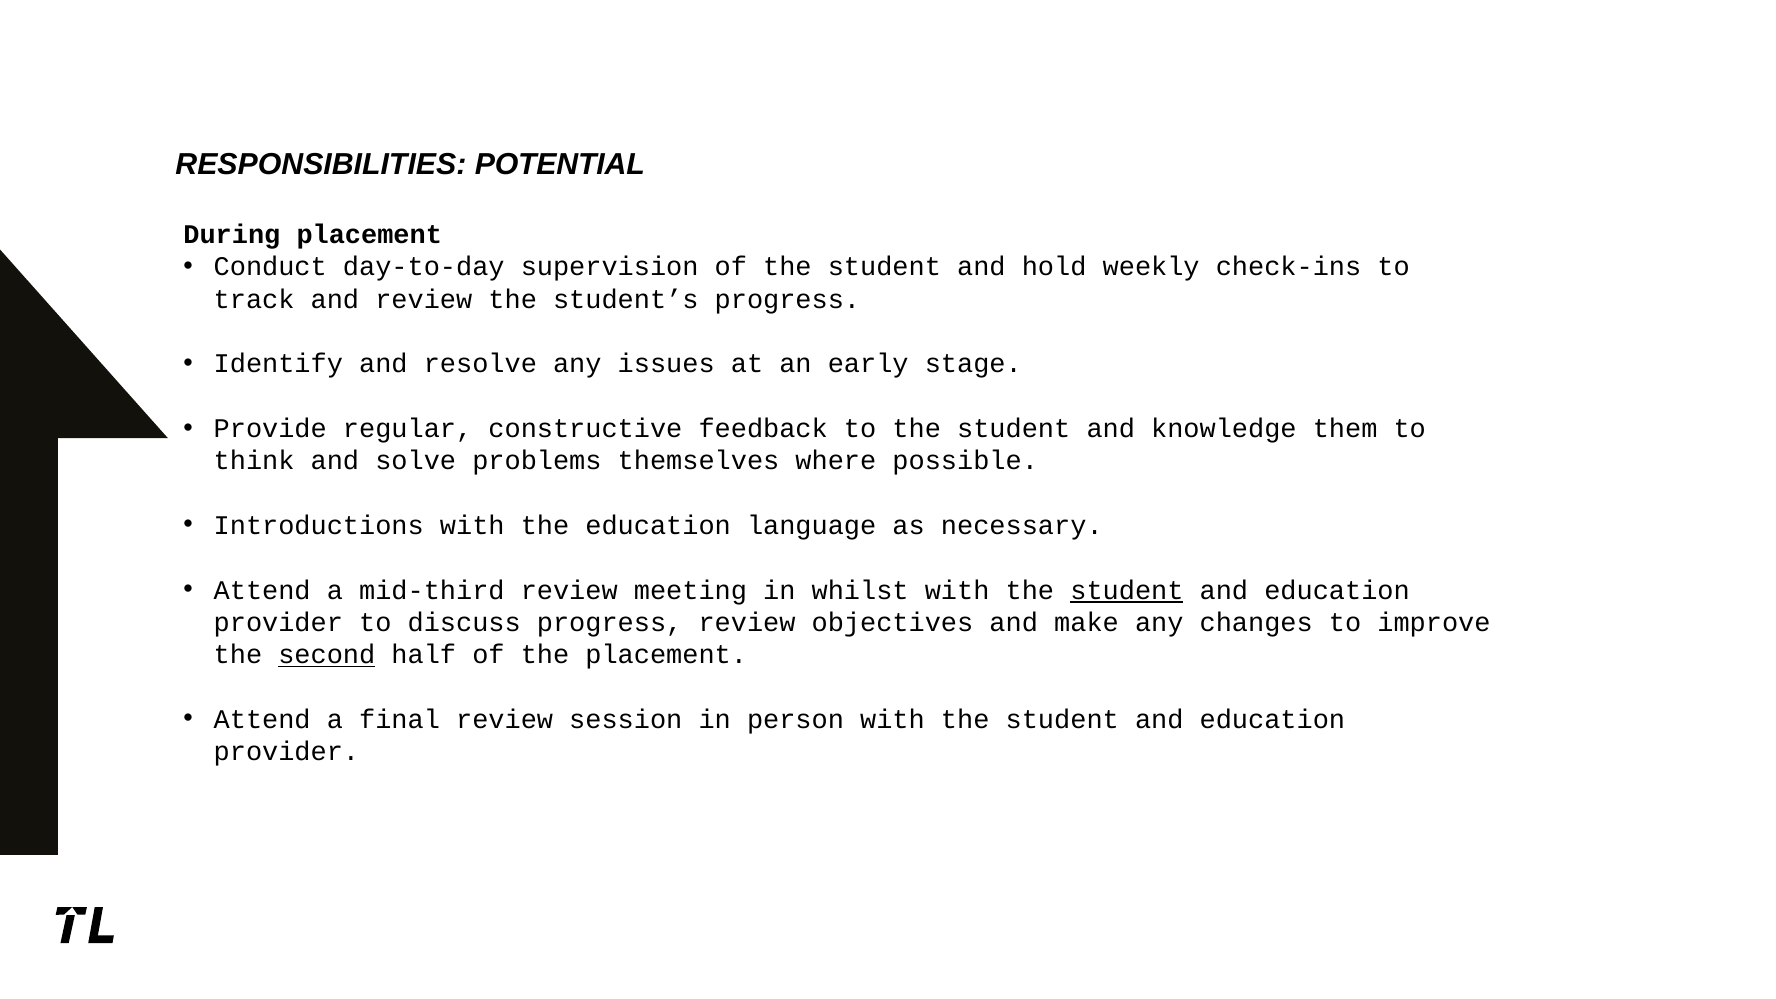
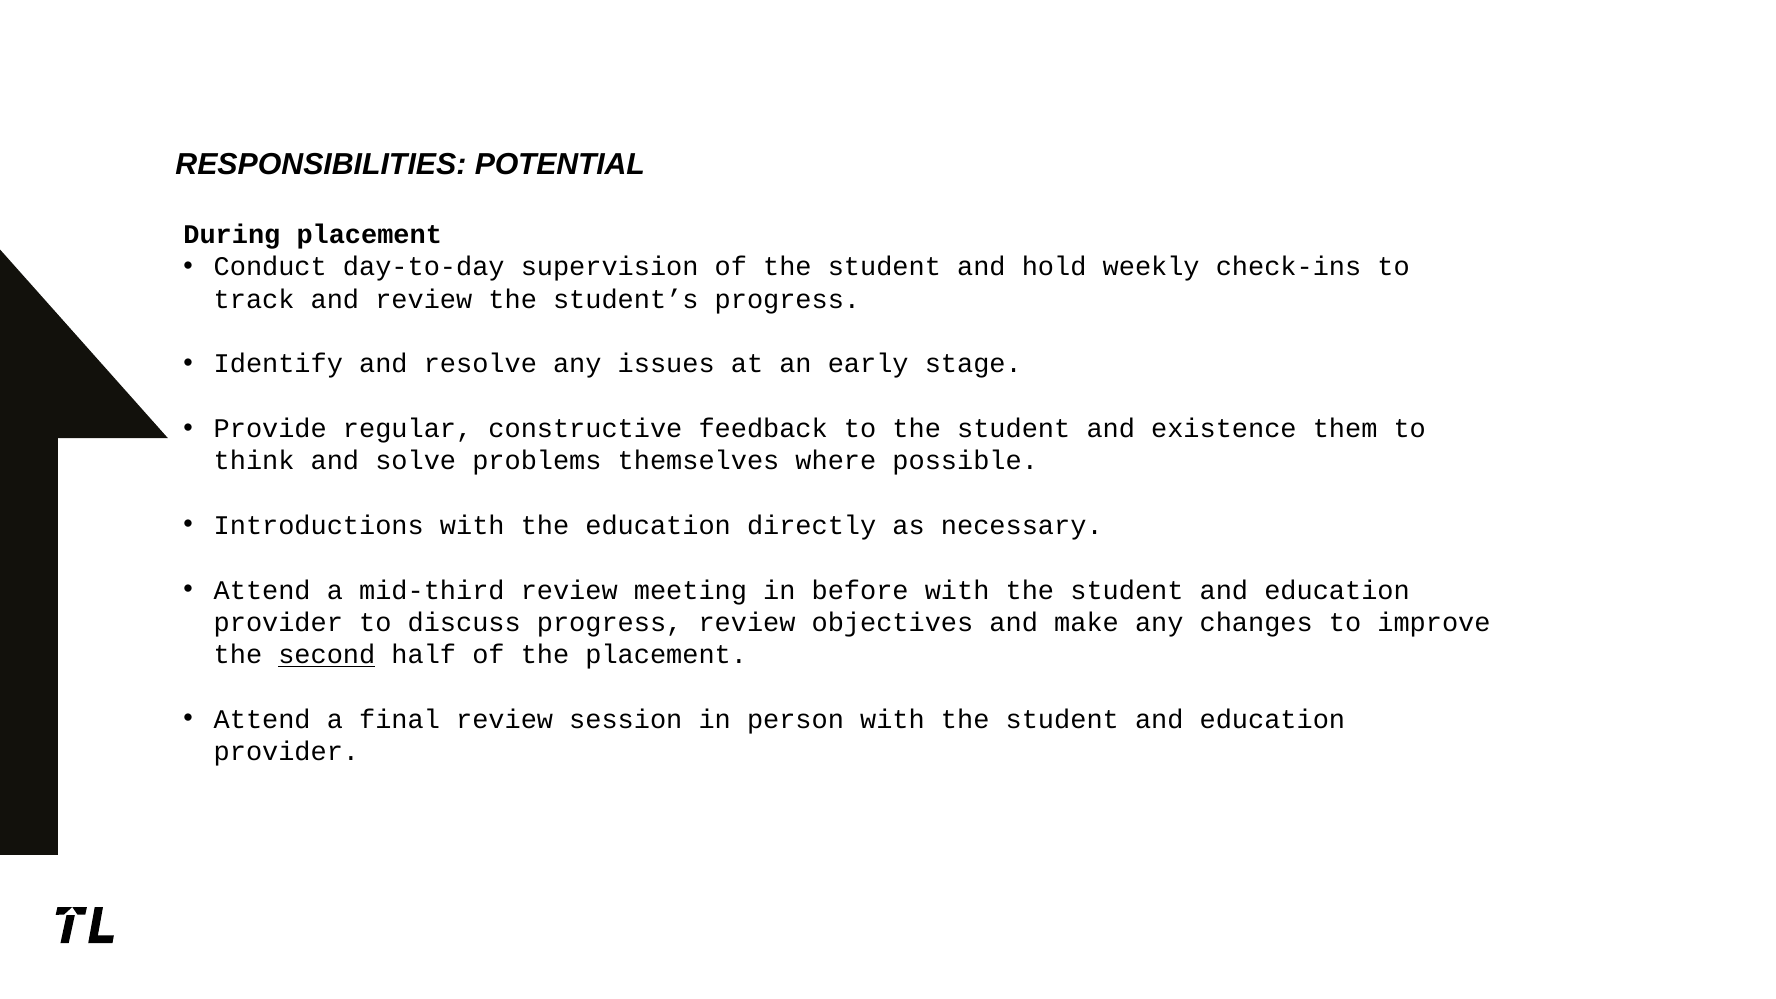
knowledge: knowledge -> existence
language: language -> directly
whilst: whilst -> before
student at (1127, 590) underline: present -> none
